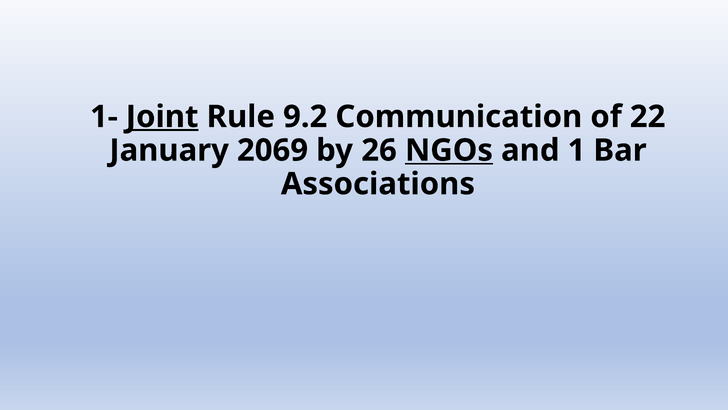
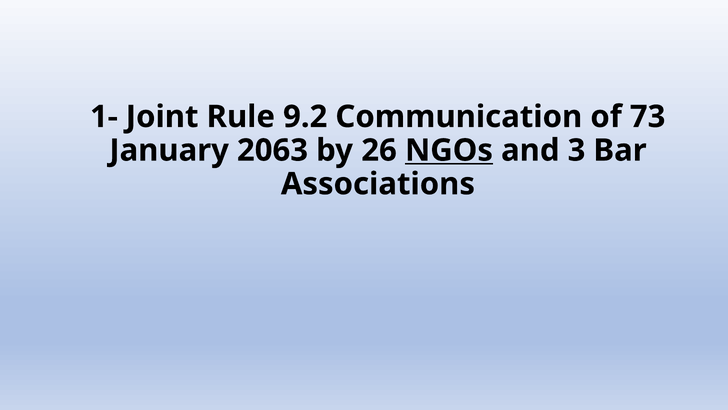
Joint underline: present -> none
22: 22 -> 73
2069: 2069 -> 2063
1: 1 -> 3
